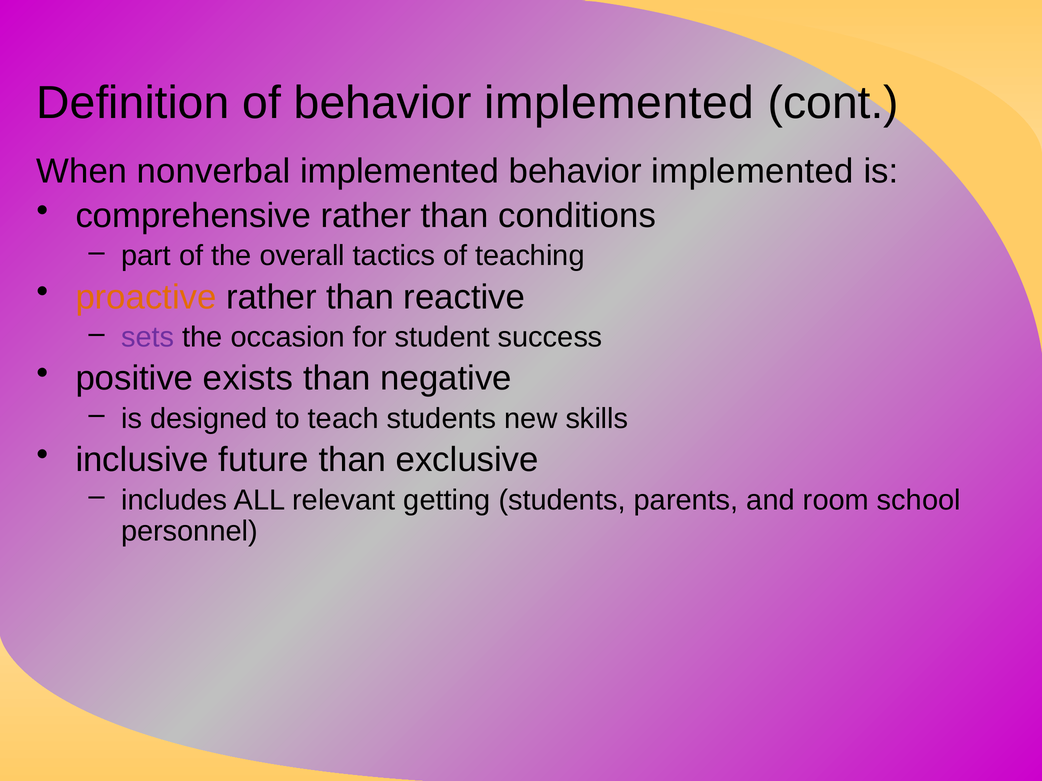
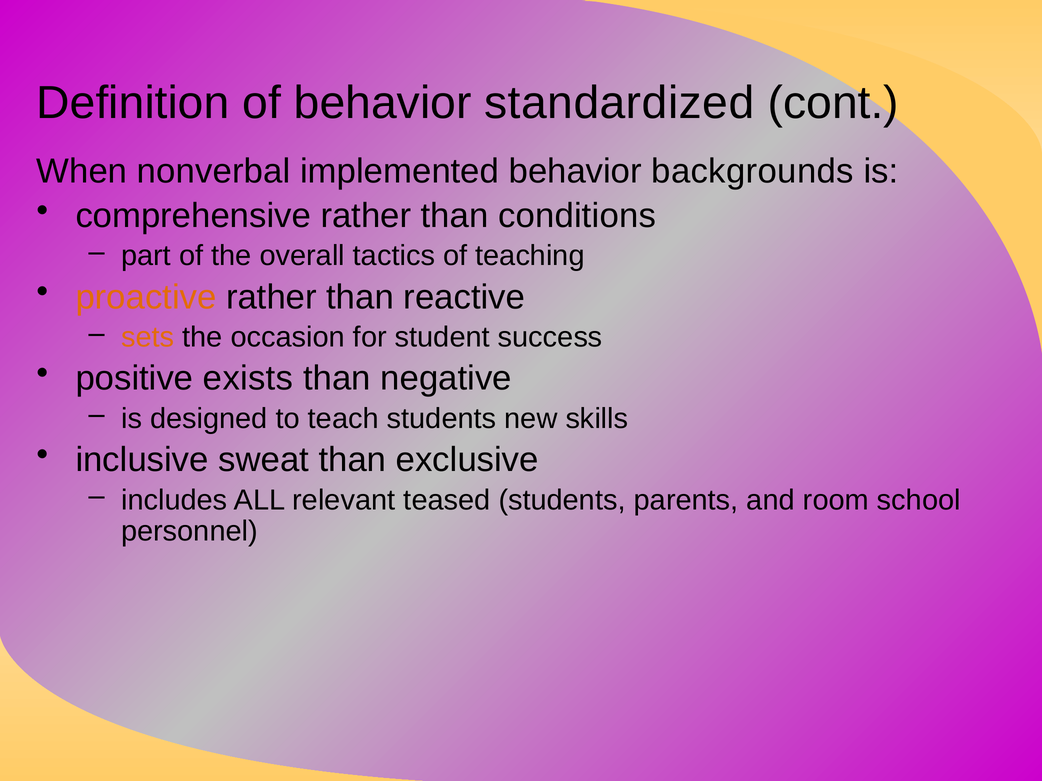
of behavior implemented: implemented -> standardized
implemented behavior implemented: implemented -> backgrounds
sets colour: purple -> orange
future: future -> sweat
getting: getting -> teased
